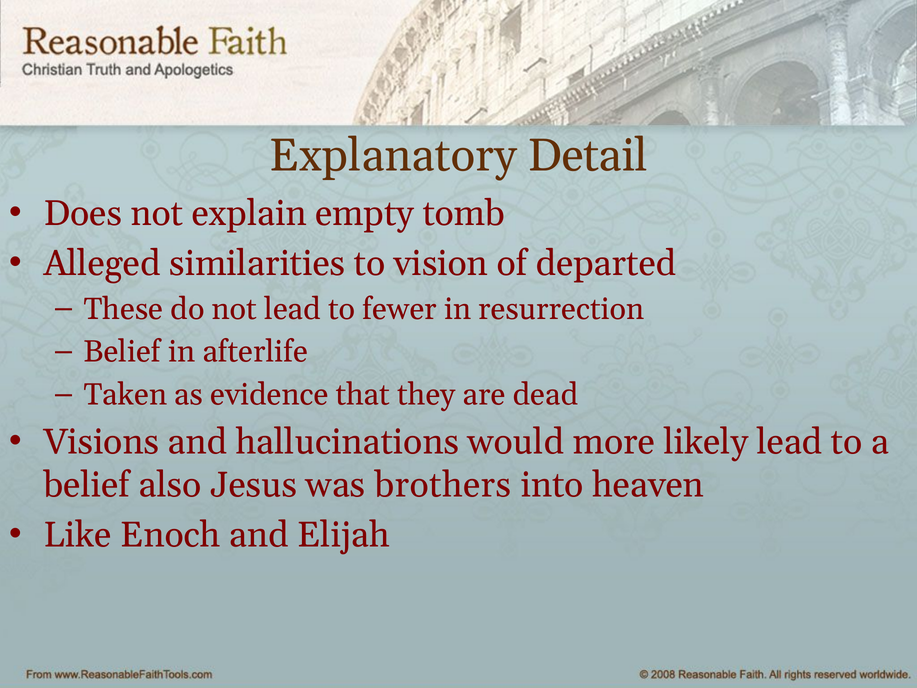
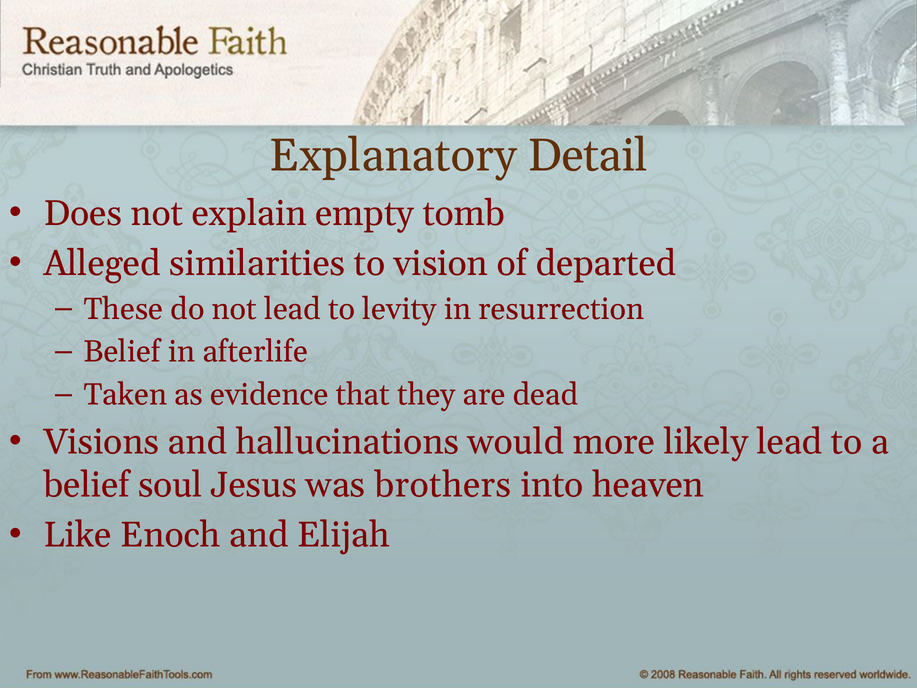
fewer: fewer -> levity
also: also -> soul
